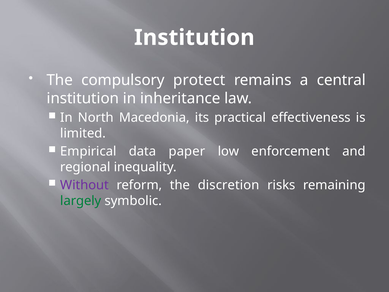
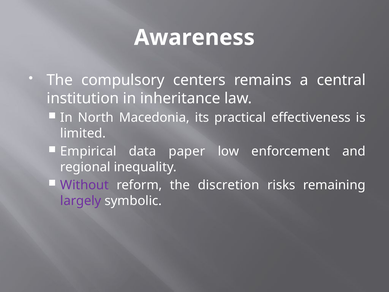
Institution at (194, 38): Institution -> Awareness
protect: protect -> centers
largely colour: green -> purple
